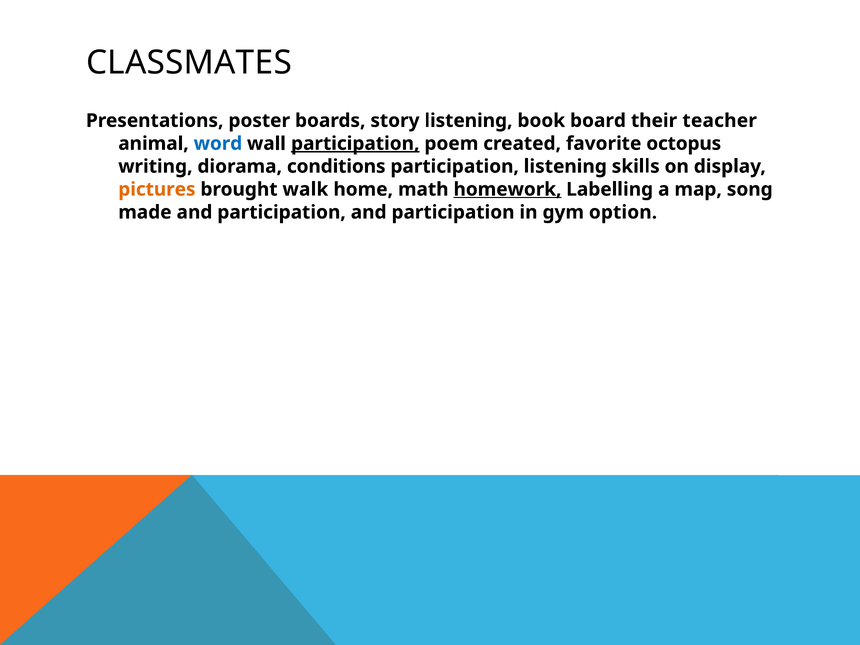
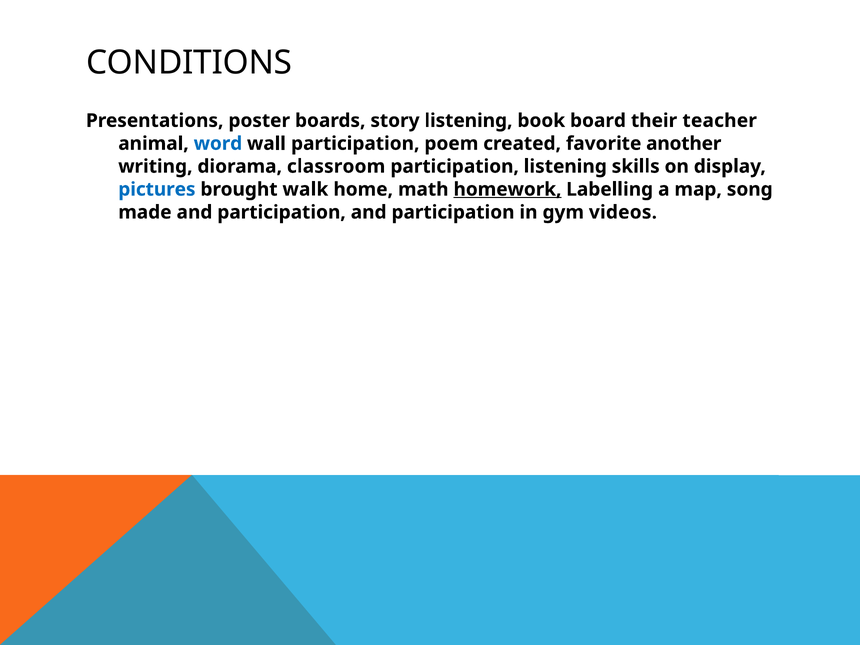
CLASSMATES: CLASSMATES -> CONDITIONS
participation at (355, 144) underline: present -> none
octopus: octopus -> another
conditions: conditions -> classroom
pictures colour: orange -> blue
option: option -> videos
